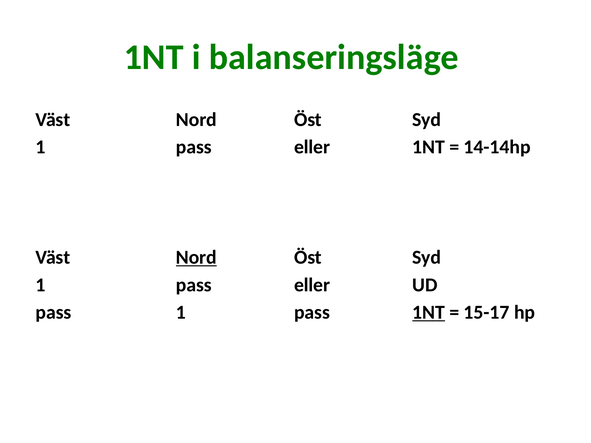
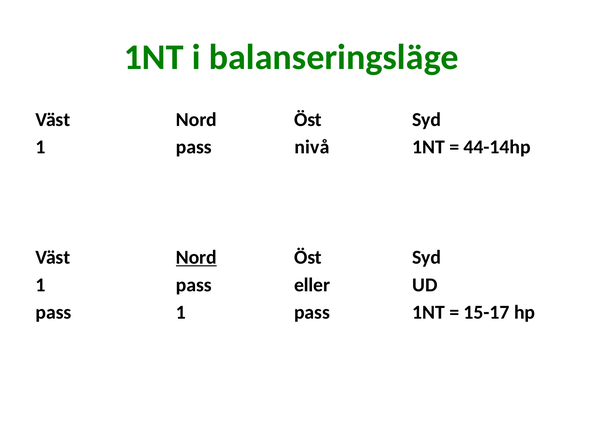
eller at (312, 147): eller -> nivå
14-14hp: 14-14hp -> 44-14hp
1NT at (429, 313) underline: present -> none
